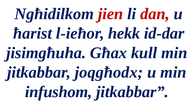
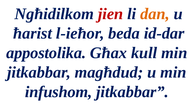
dan colour: red -> orange
hekk: hekk -> beda
jisimgħuha: jisimgħuha -> appostolika
joqgħodx: joqgħodx -> magħdud
